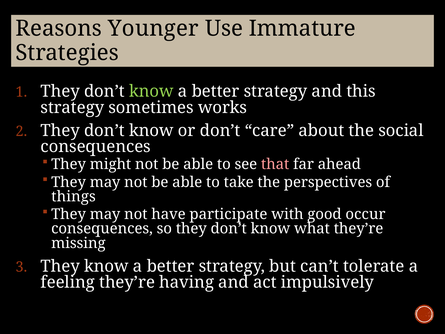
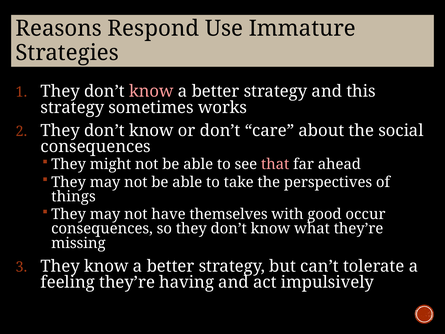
Younger: Younger -> Respond
know at (151, 91) colour: light green -> pink
participate: participate -> themselves
